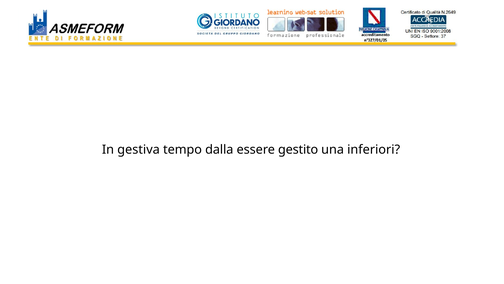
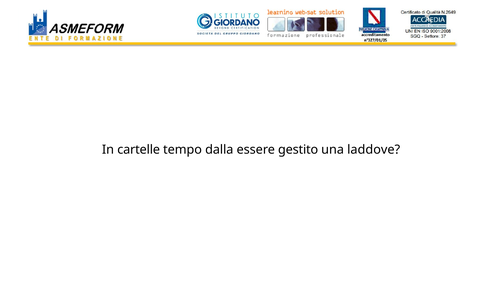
gestiva: gestiva -> cartelle
inferiori: inferiori -> laddove
